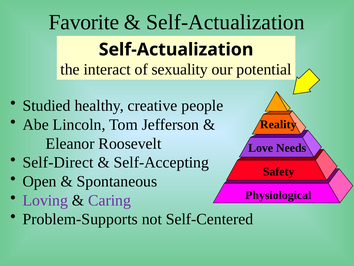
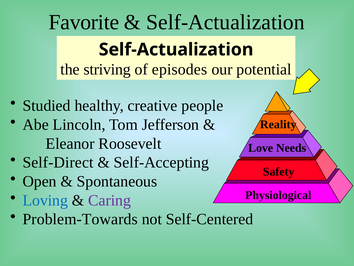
interact: interact -> striving
sexuality: sexuality -> episodes
Loving colour: purple -> blue
Problem-Supports: Problem-Supports -> Problem-Towards
